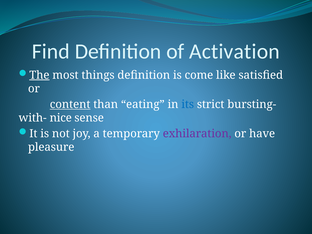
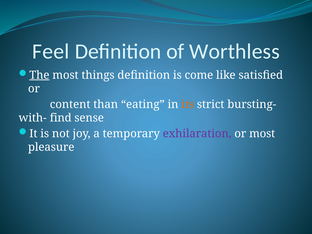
Find: Find -> Feel
Activation: Activation -> Worthless
content underline: present -> none
its colour: blue -> orange
nice: nice -> find
or have: have -> most
